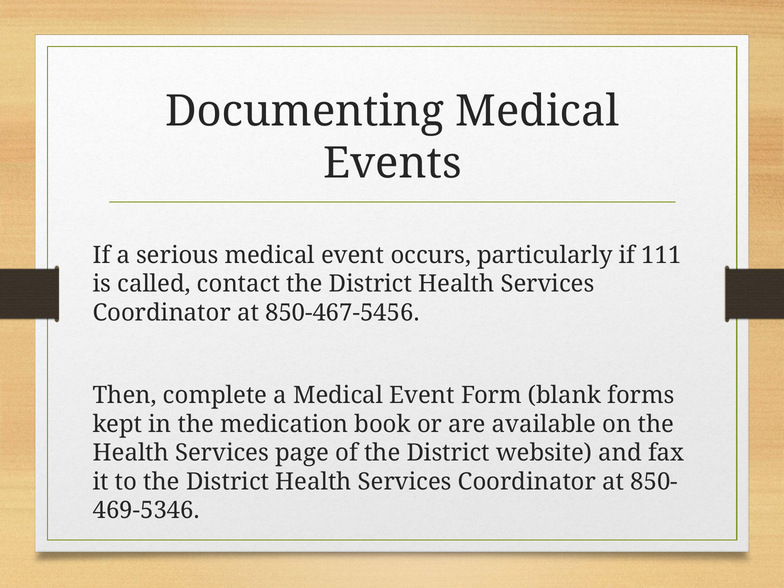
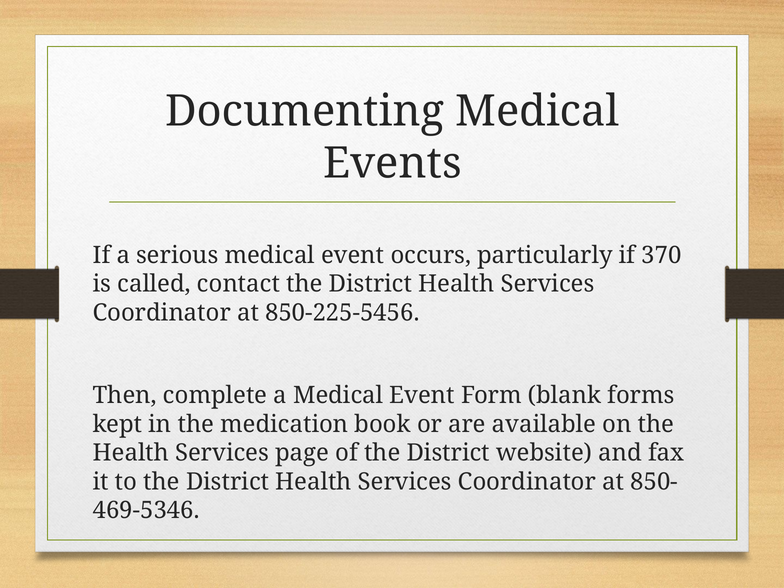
111: 111 -> 370
850-467-5456: 850-467-5456 -> 850-225-5456
